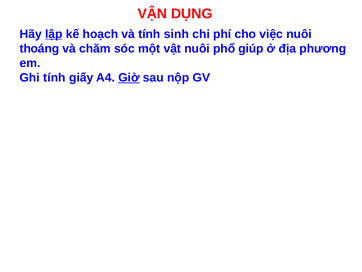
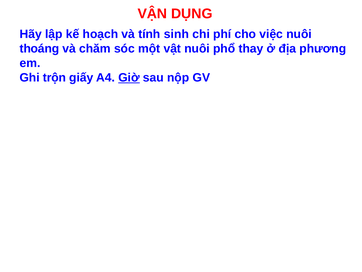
lập underline: present -> none
giúp: giúp -> thay
Ghi tính: tính -> trộn
